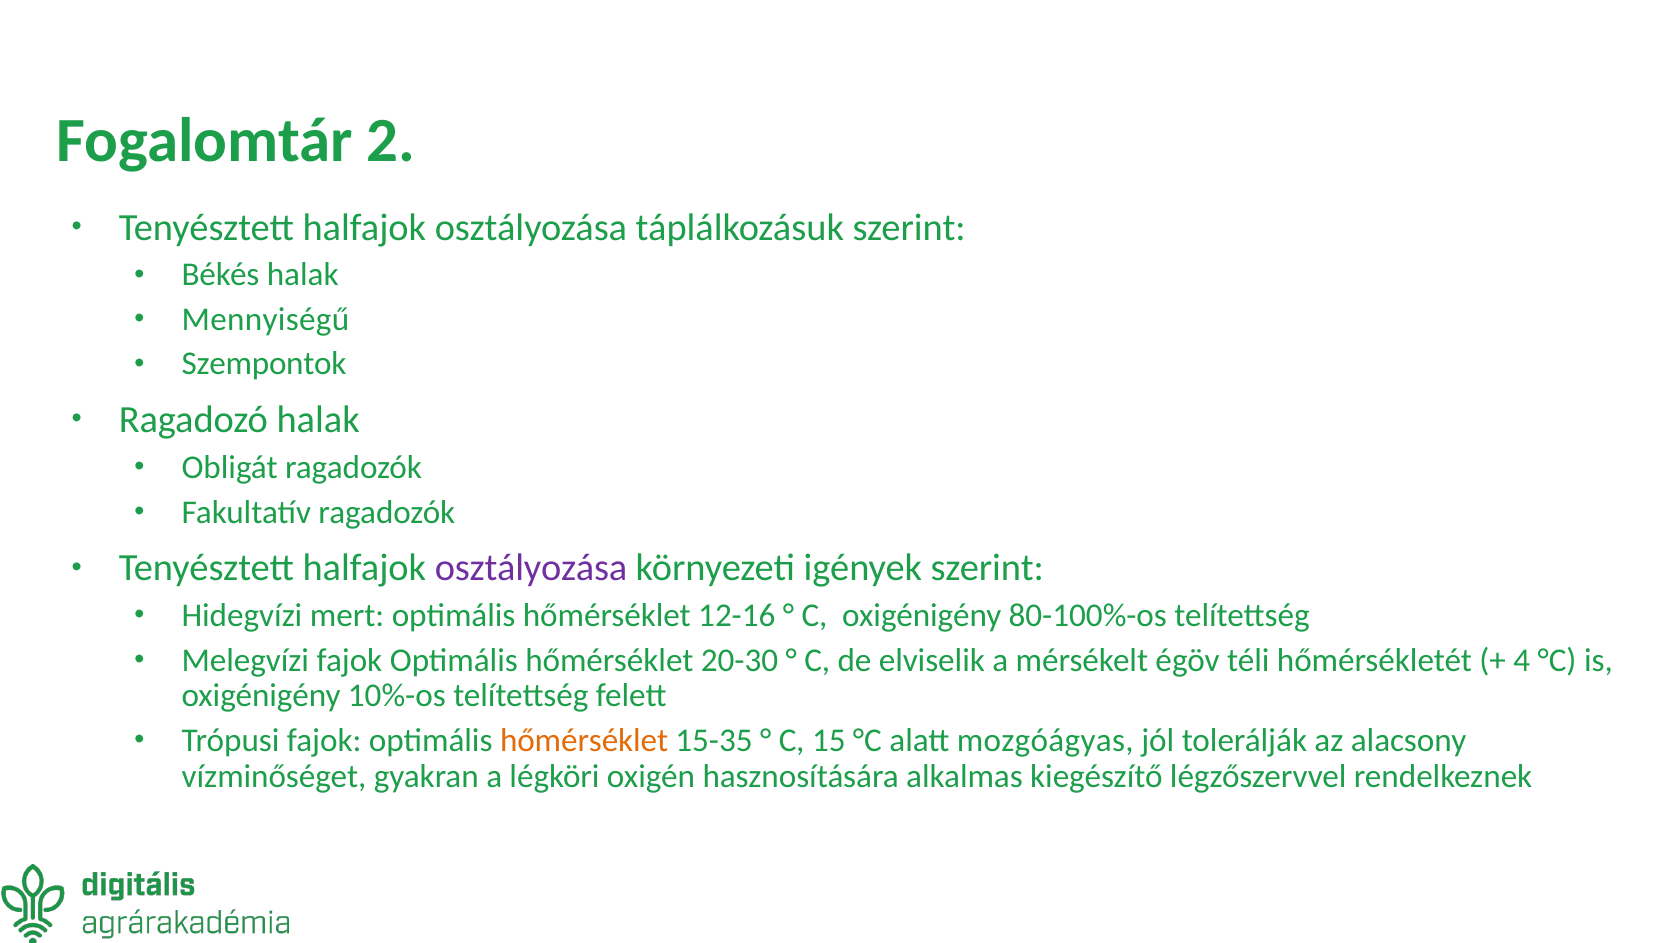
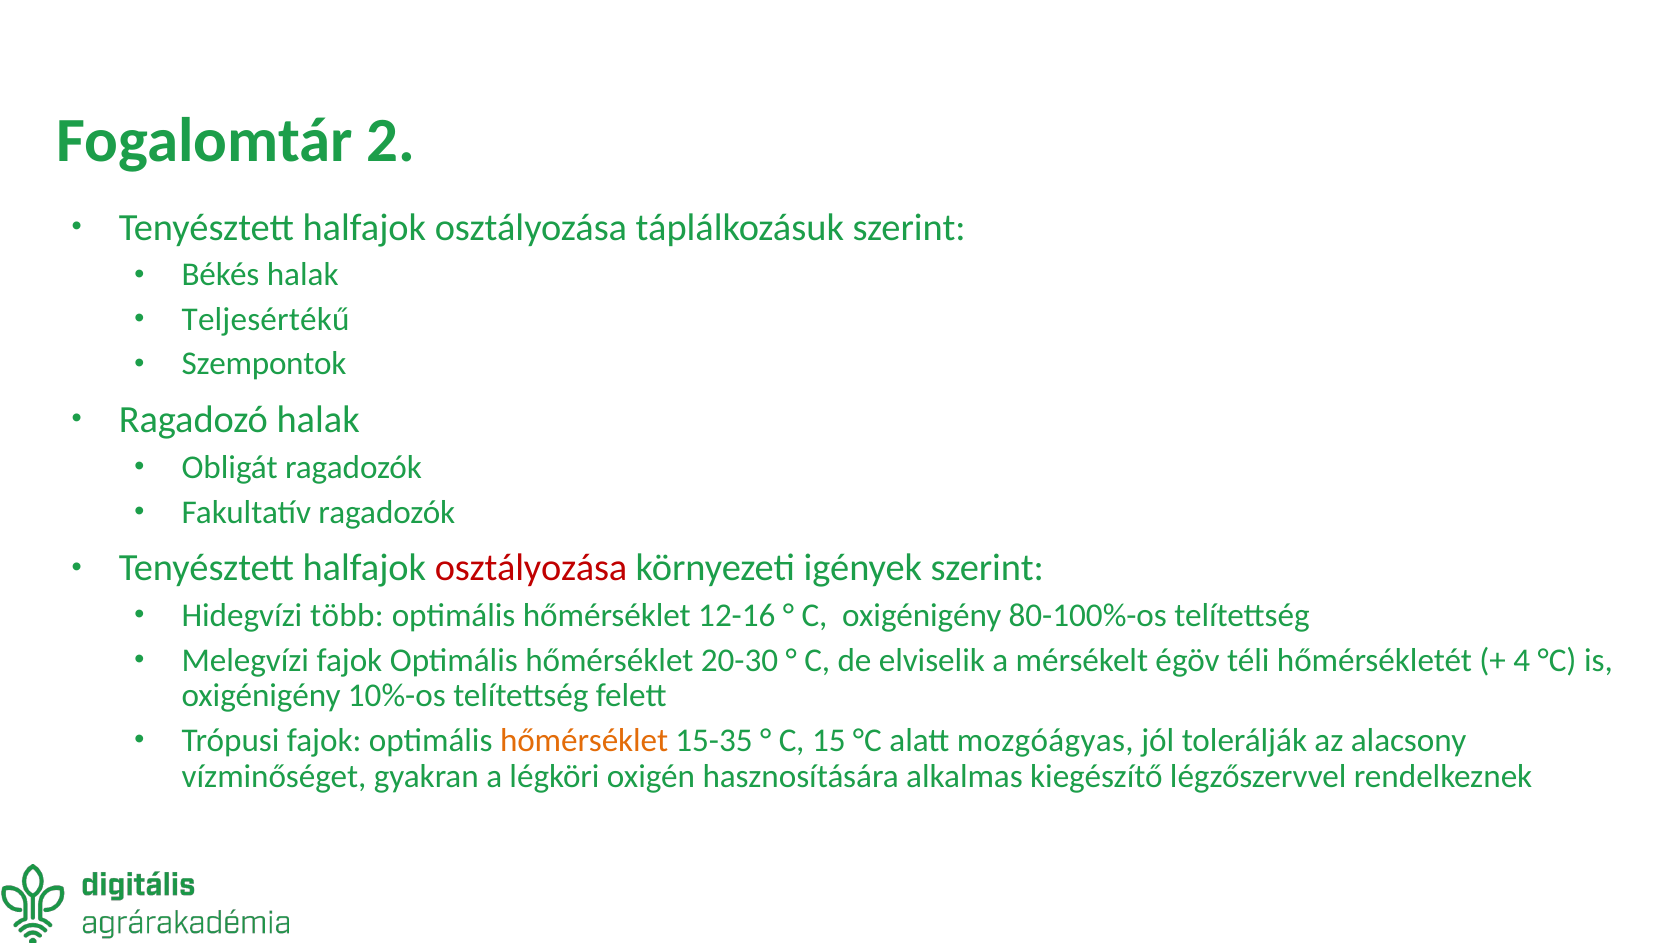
Mennyiségű: Mennyiségű -> Teljesértékű
osztályozása at (531, 568) colour: purple -> red
mert: mert -> több
